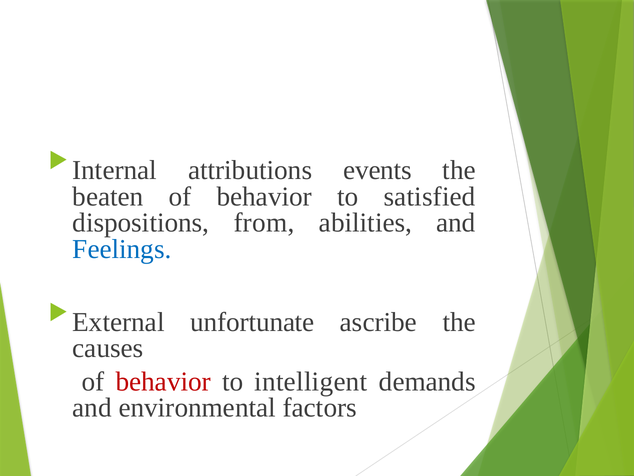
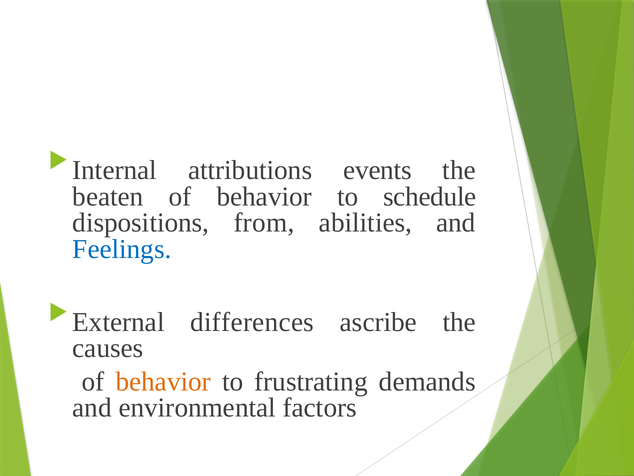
satisfied: satisfied -> schedule
unfortunate: unfortunate -> differences
behavior at (163, 381) colour: red -> orange
intelligent: intelligent -> frustrating
